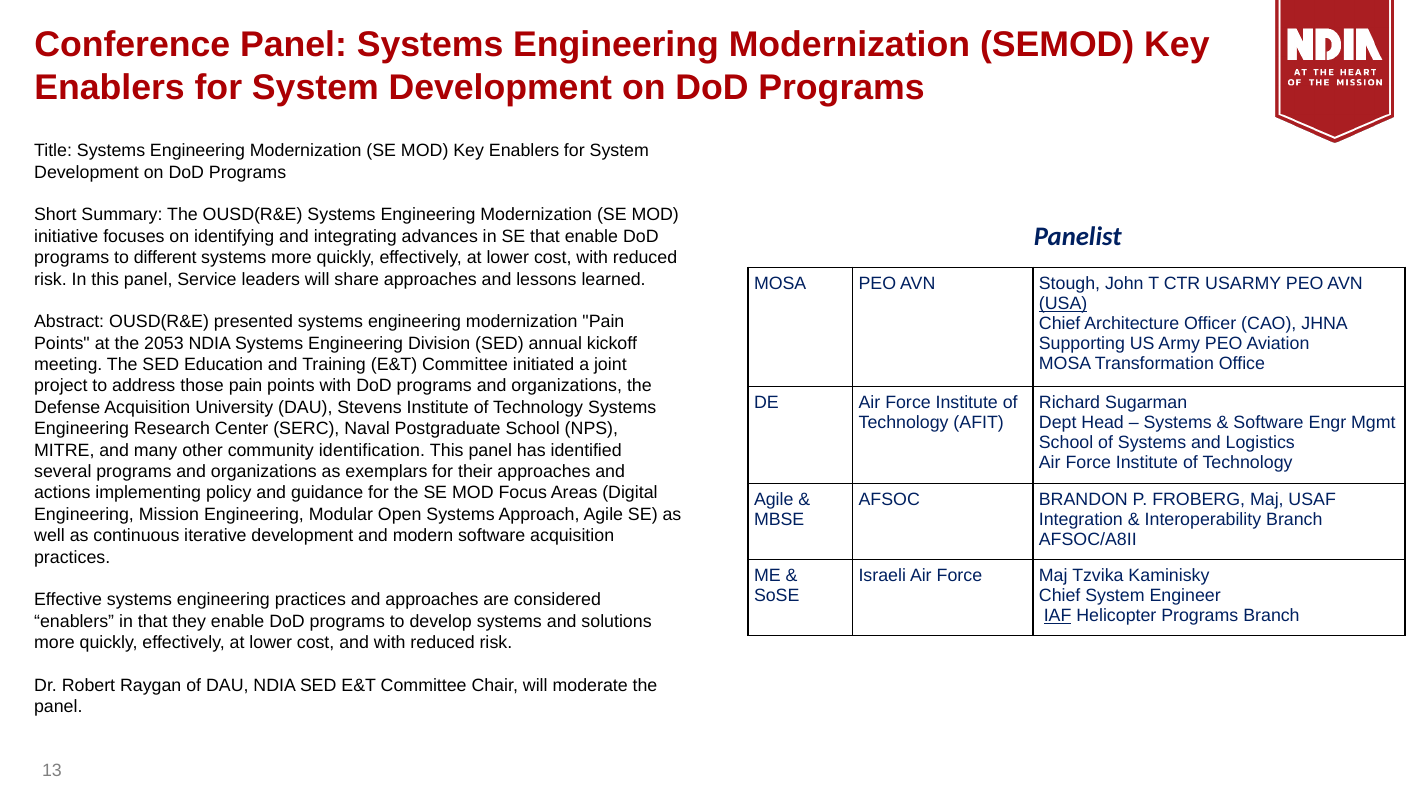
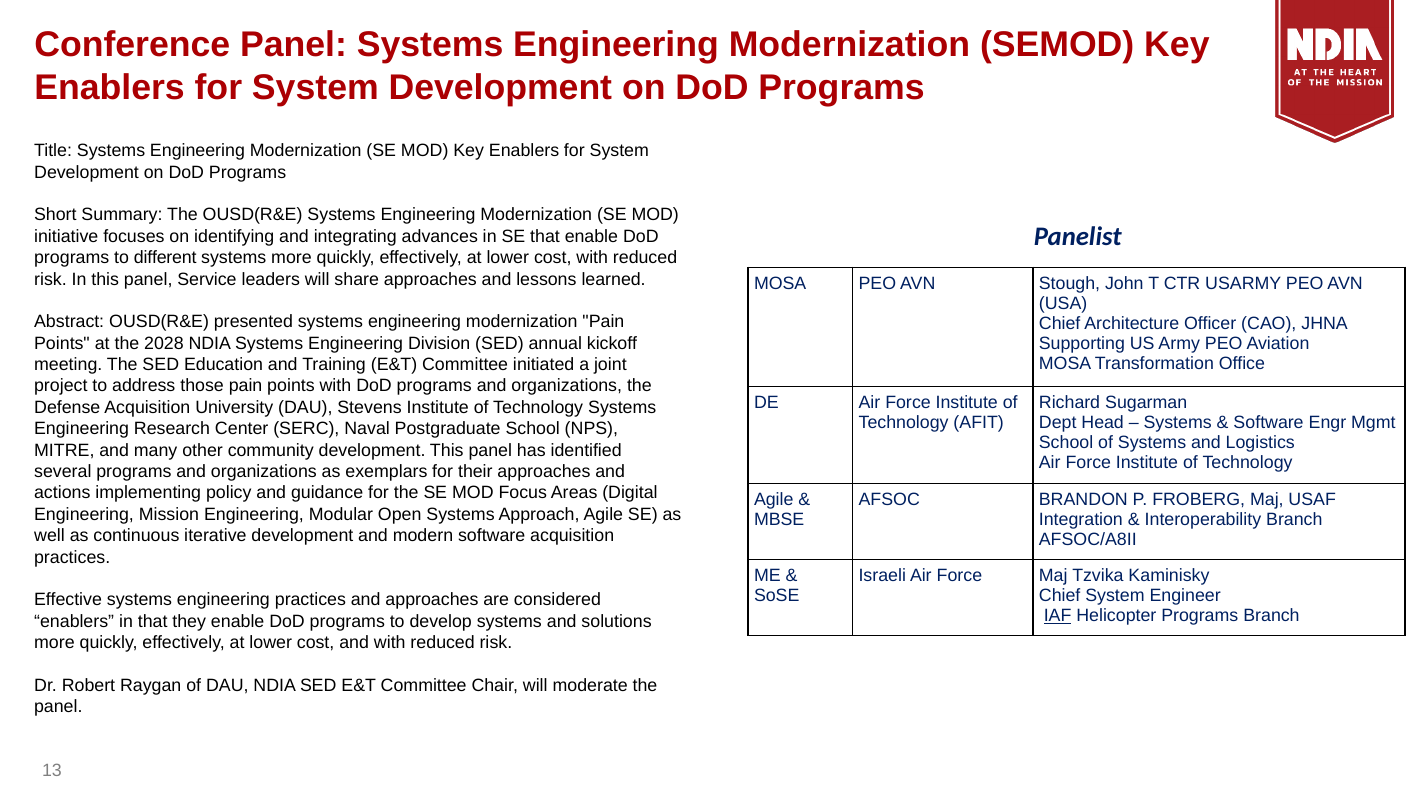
USA underline: present -> none
2053: 2053 -> 2028
community identification: identification -> development
